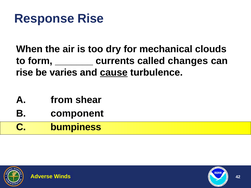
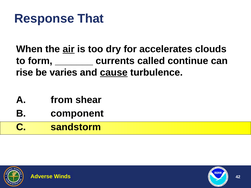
Response Rise: Rise -> That
air underline: none -> present
mechanical: mechanical -> accelerates
changes: changes -> continue
bumpiness: bumpiness -> sandstorm
